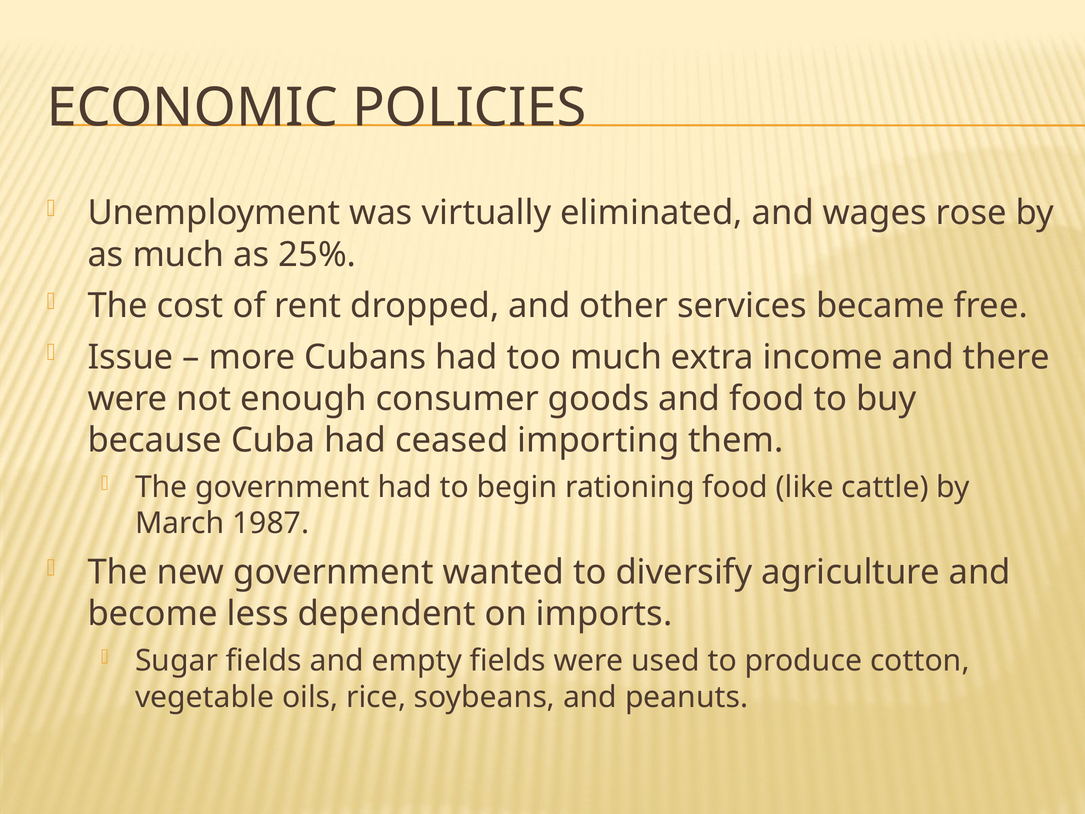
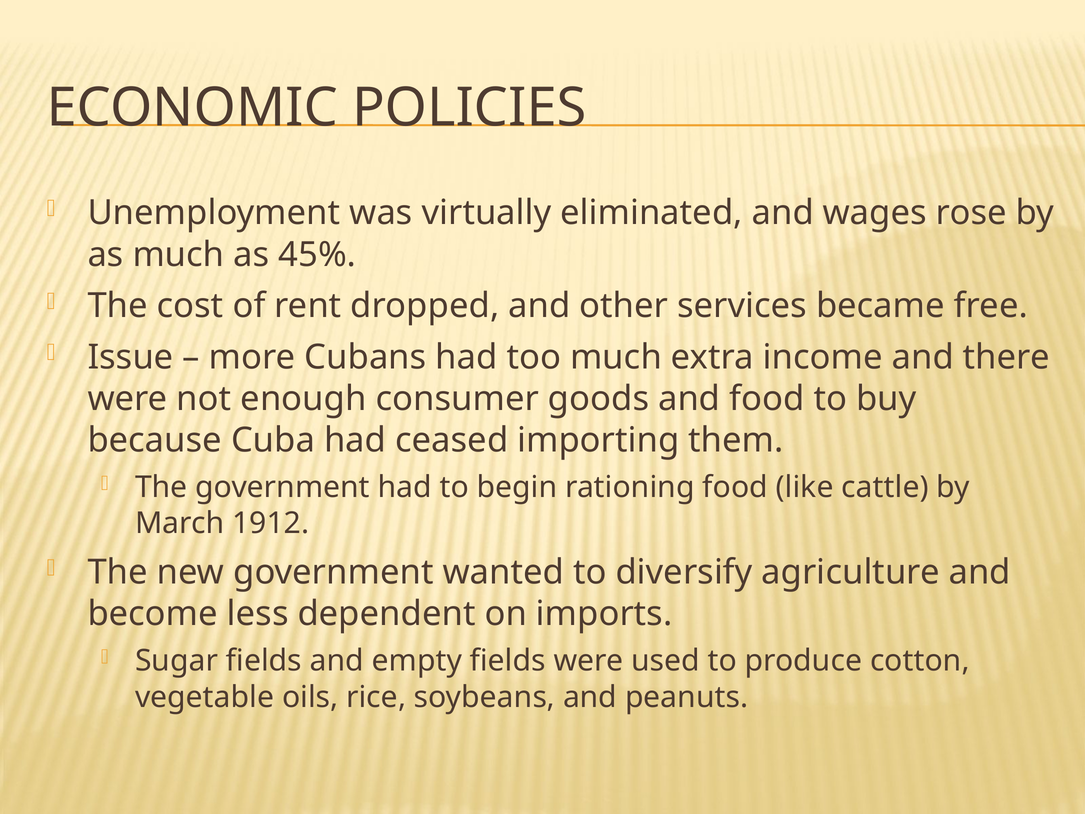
25%: 25% -> 45%
1987: 1987 -> 1912
